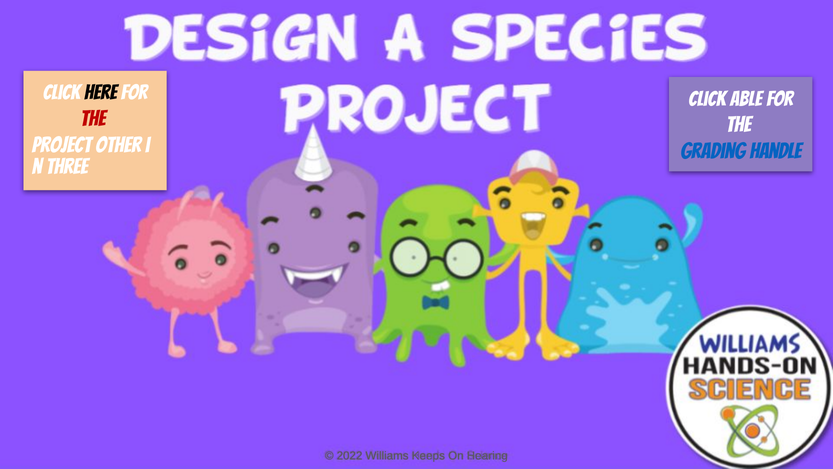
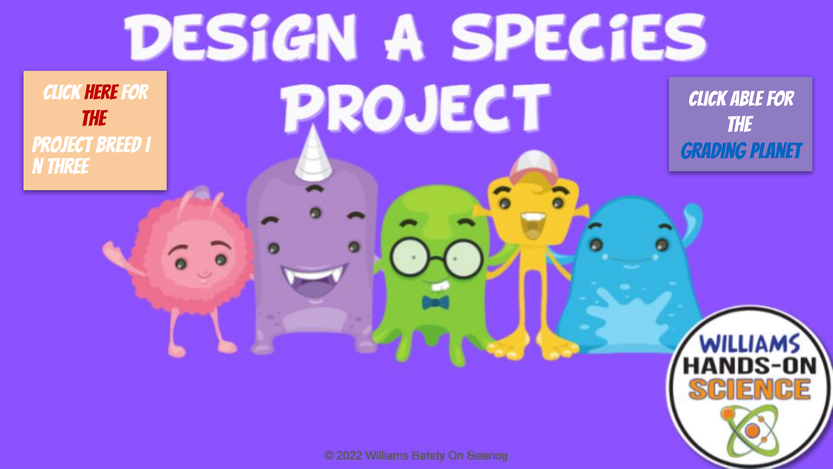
here colour: black -> red
other: other -> breed
Handle: Handle -> Planet
Keeps: Keeps -> Safety
